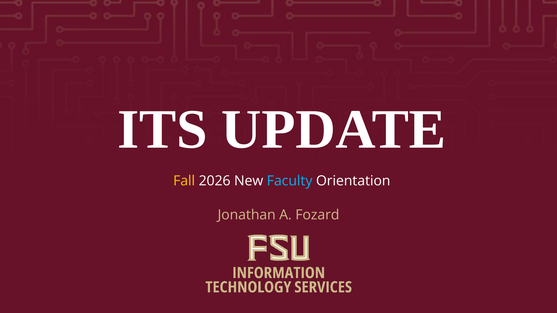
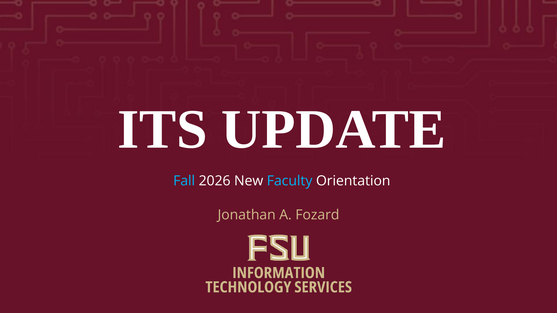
Fall colour: yellow -> light blue
